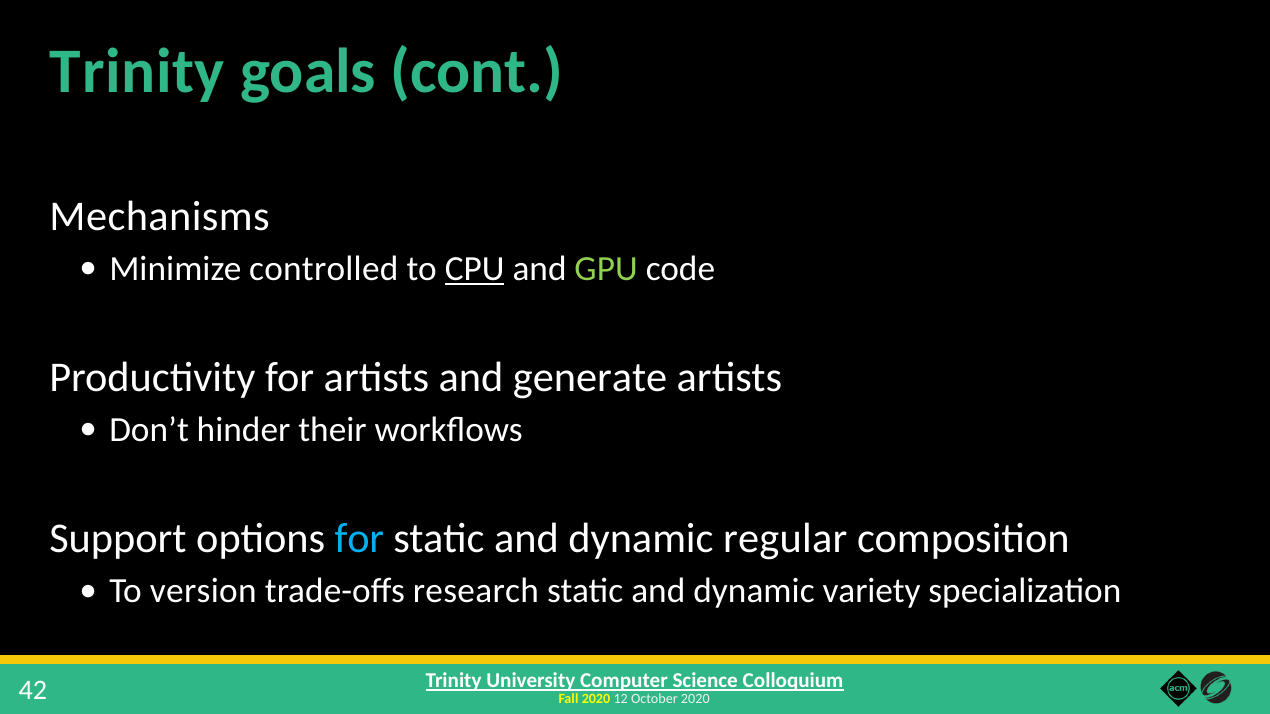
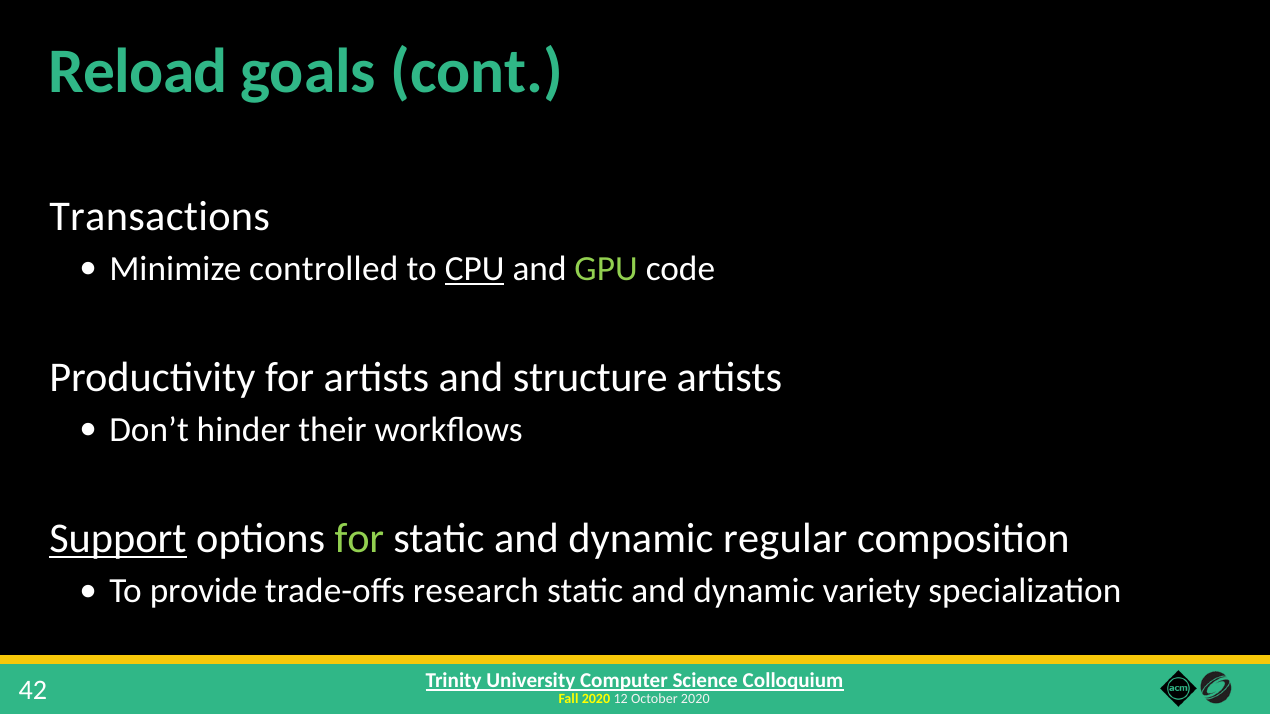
Trinity at (137, 71): Trinity -> Reload
Mechanisms: Mechanisms -> Transactions
generate: generate -> structure
Support underline: none -> present
for at (359, 539) colour: light blue -> light green
version: version -> provide
